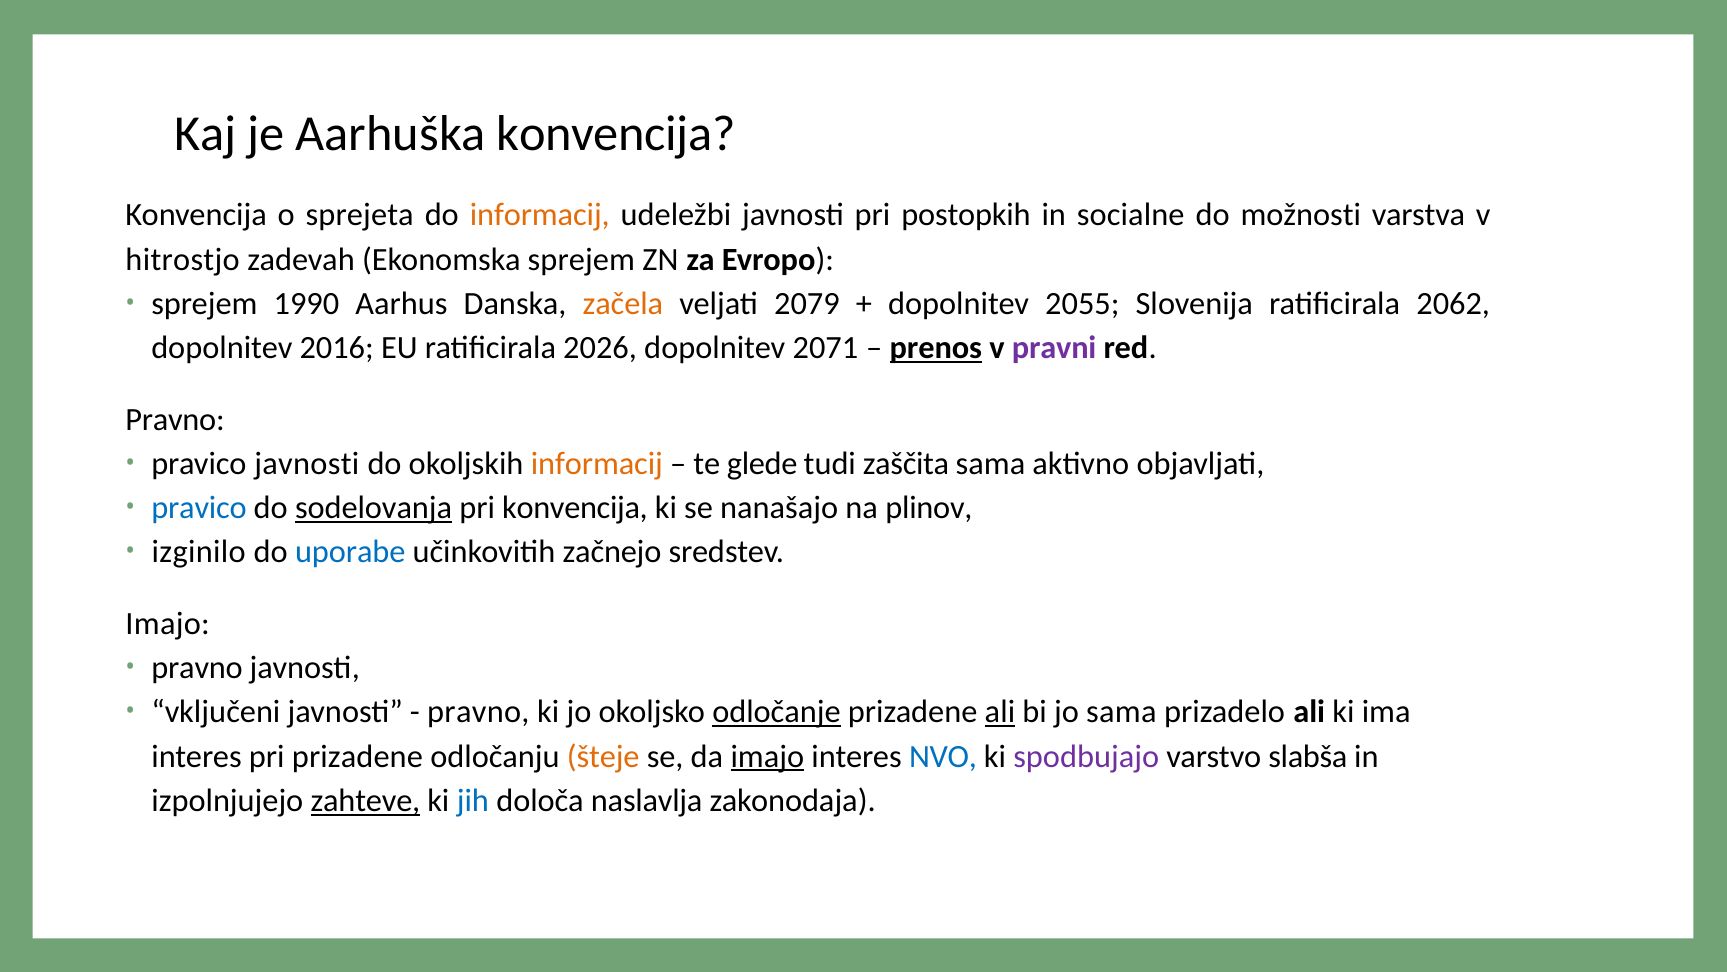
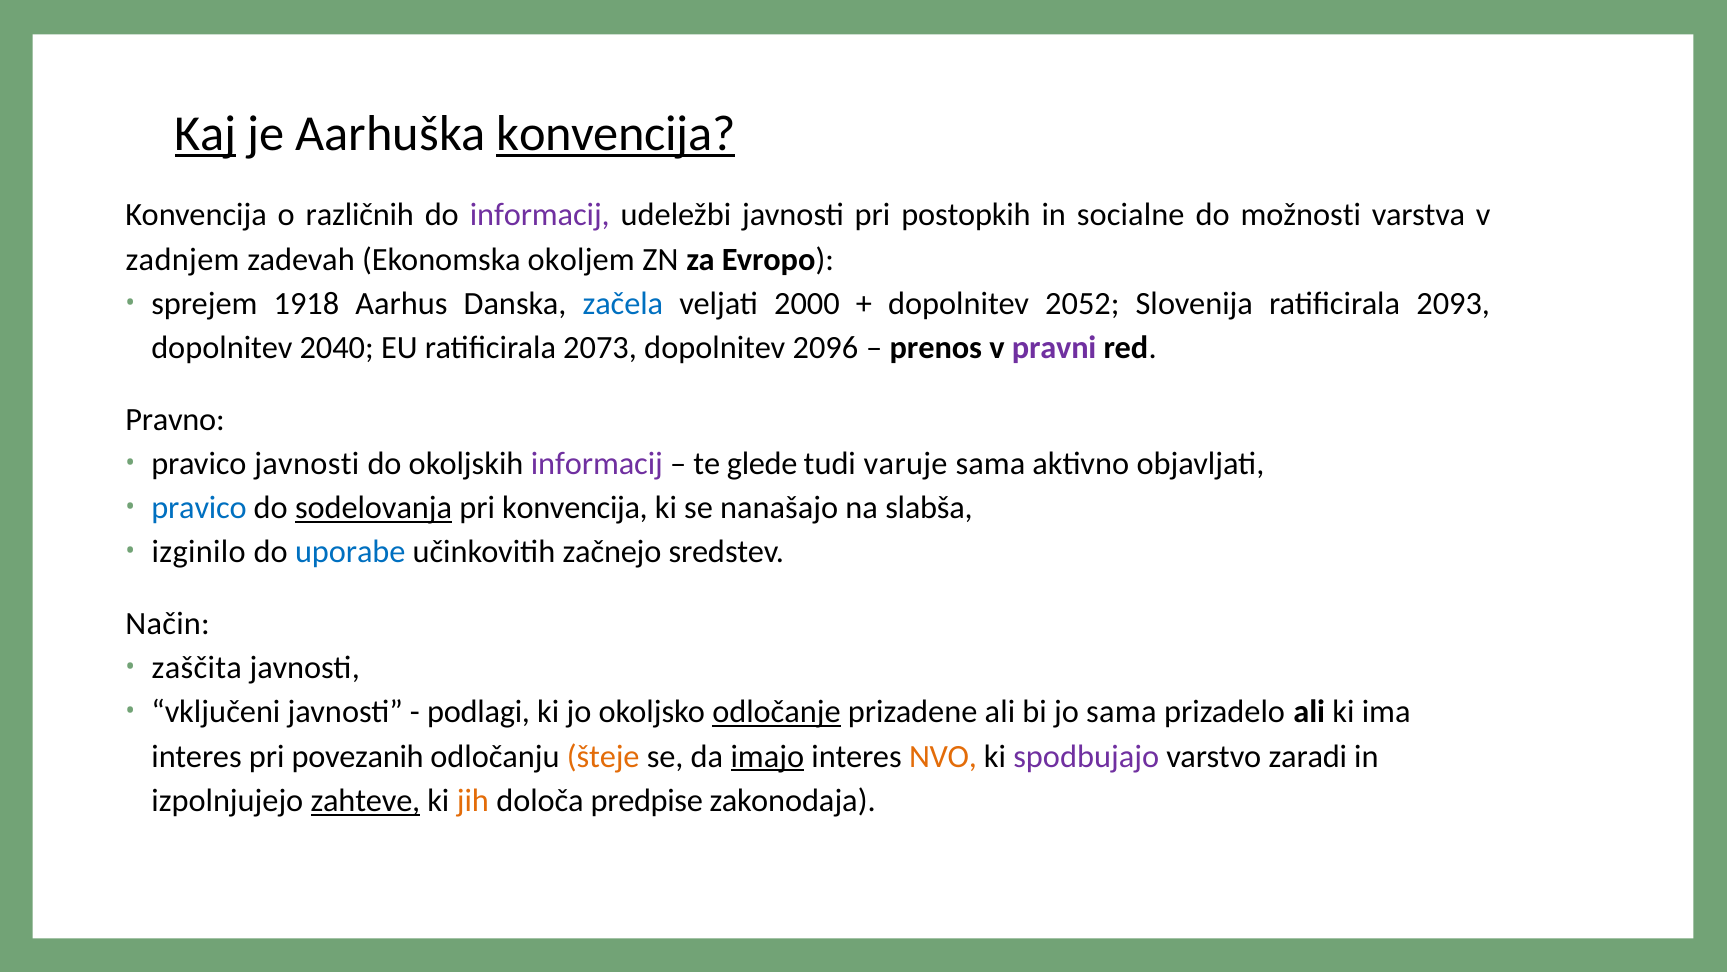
Kaj underline: none -> present
konvencija at (616, 133) underline: none -> present
sprejeta: sprejeta -> različnih
informacij at (540, 215) colour: orange -> purple
hitrostjo: hitrostjo -> zadnjem
Ekonomska sprejem: sprejem -> okoljem
1990: 1990 -> 1918
začela colour: orange -> blue
2079: 2079 -> 2000
2055: 2055 -> 2052
2062: 2062 -> 2093
2016: 2016 -> 2040
2026: 2026 -> 2073
2071: 2071 -> 2096
prenos underline: present -> none
informacij at (597, 463) colour: orange -> purple
zaščita: zaščita -> varuje
plinov: plinov -> slabša
Imajo at (168, 623): Imajo -> Način
pravno at (197, 667): pravno -> zaščita
pravno at (478, 712): pravno -> podlagi
ali at (1000, 712) underline: present -> none
pri prizadene: prizadene -> povezanih
NVO colour: blue -> orange
slabša: slabša -> zaradi
jih colour: blue -> orange
naslavlja: naslavlja -> predpise
